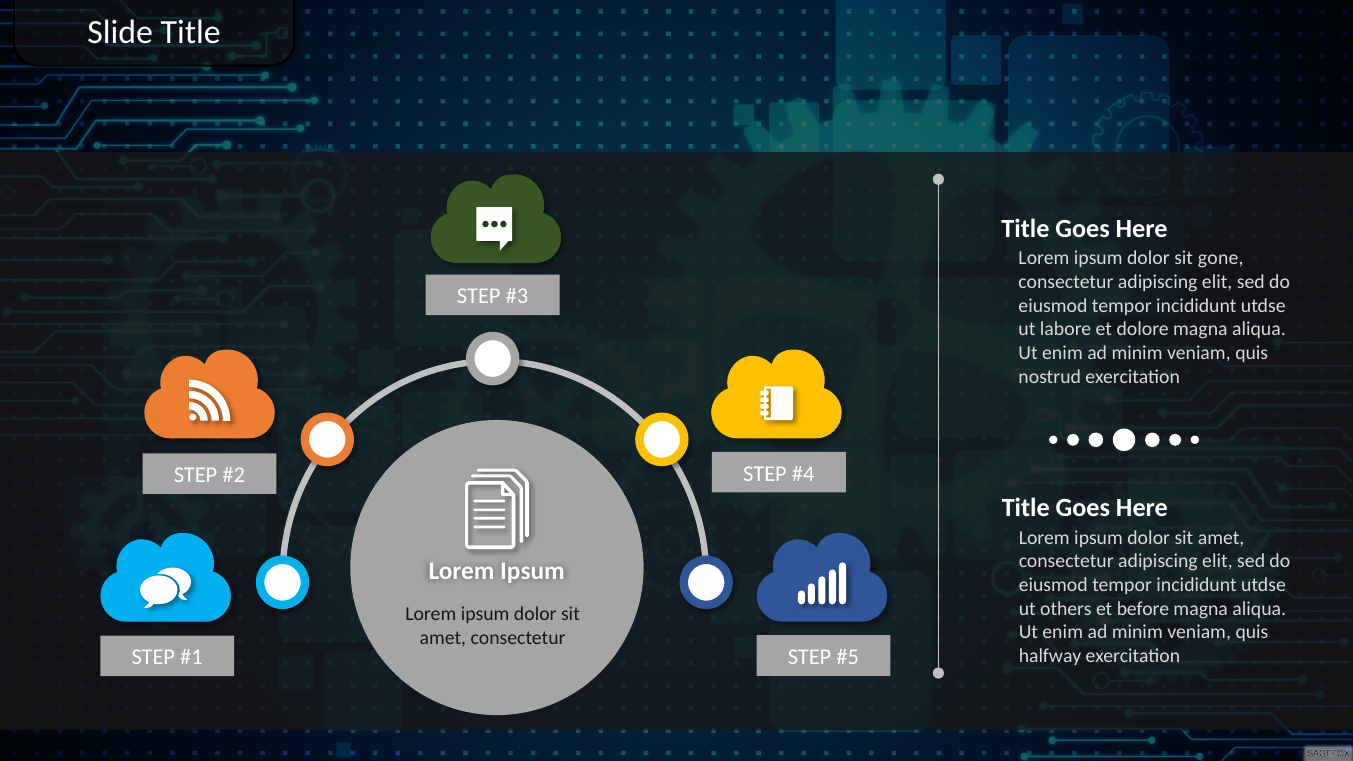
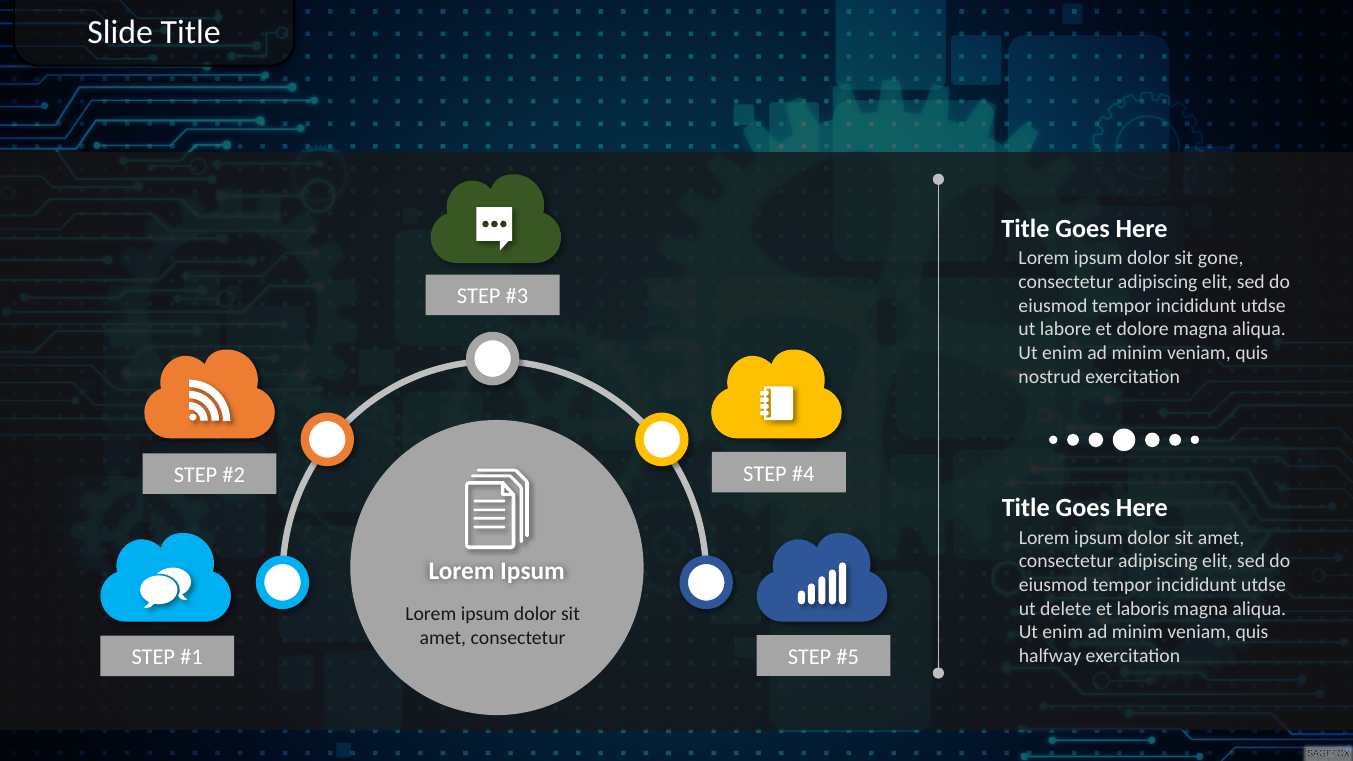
others: others -> delete
before: before -> laboris
